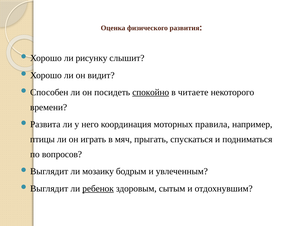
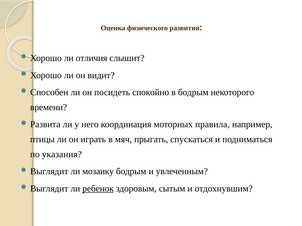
рисунку: рисунку -> отличия
спокойно underline: present -> none
в читаете: читаете -> бодрым
вопросов: вопросов -> указания
